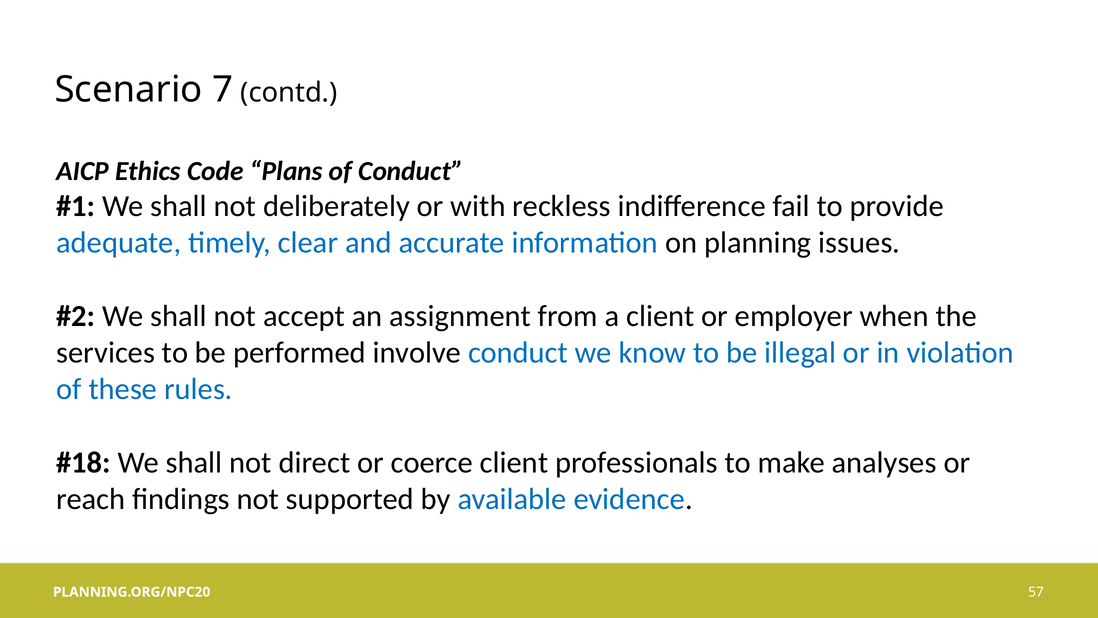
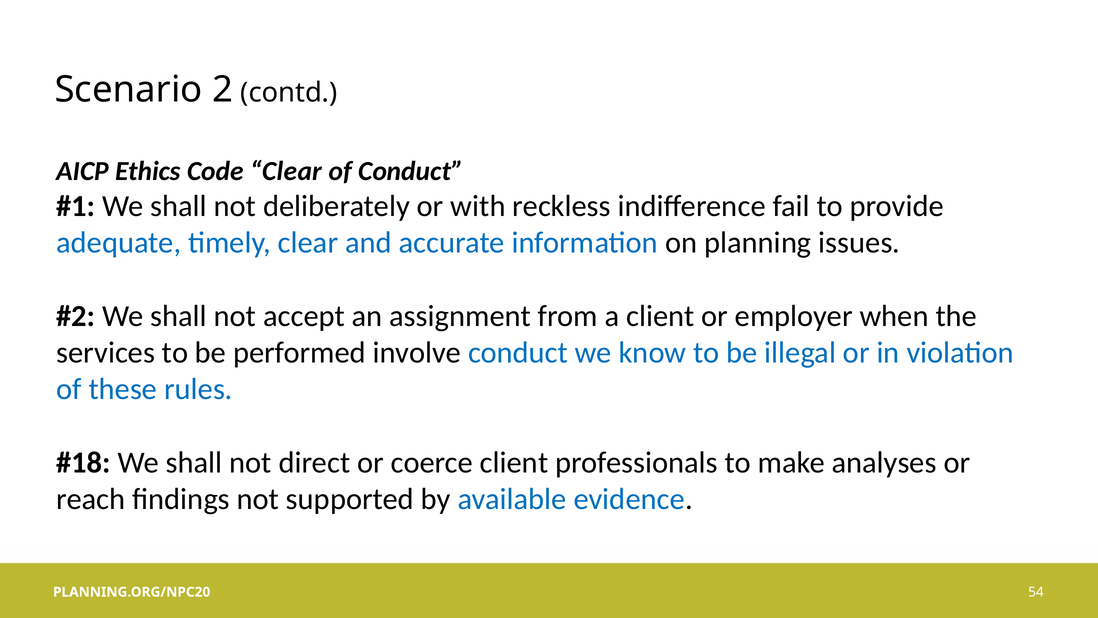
7: 7 -> 2
Code Plans: Plans -> Clear
57: 57 -> 54
